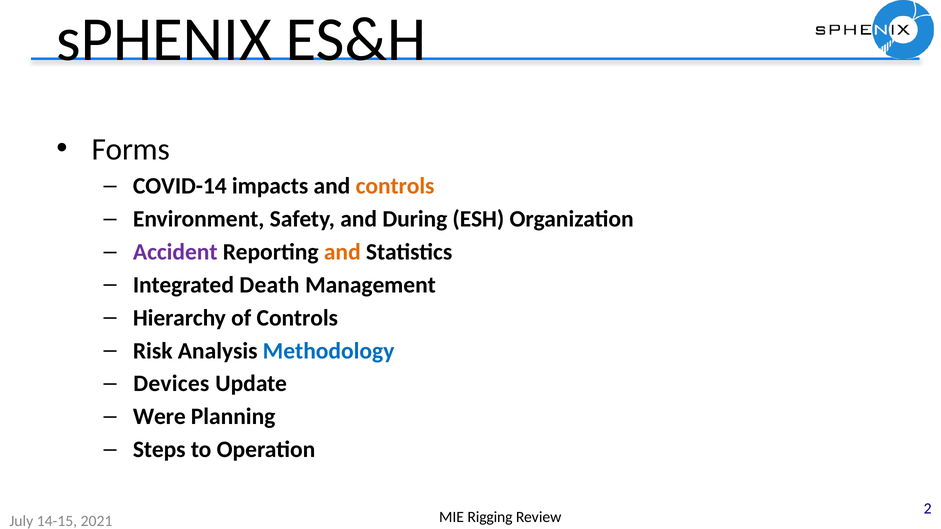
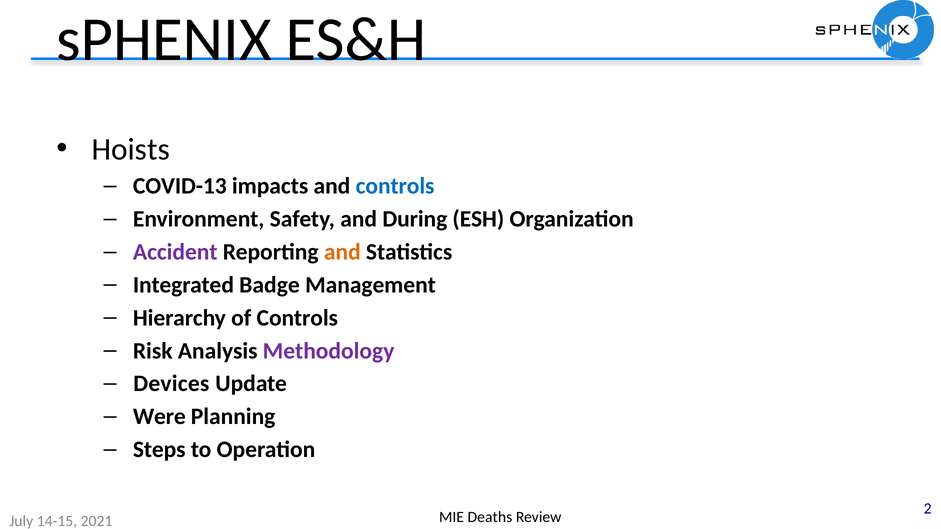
Forms: Forms -> Hoists
COVID-14: COVID-14 -> COVID-13
controls at (395, 186) colour: orange -> blue
Death: Death -> Badge
Methodology colour: blue -> purple
Rigging: Rigging -> Deaths
